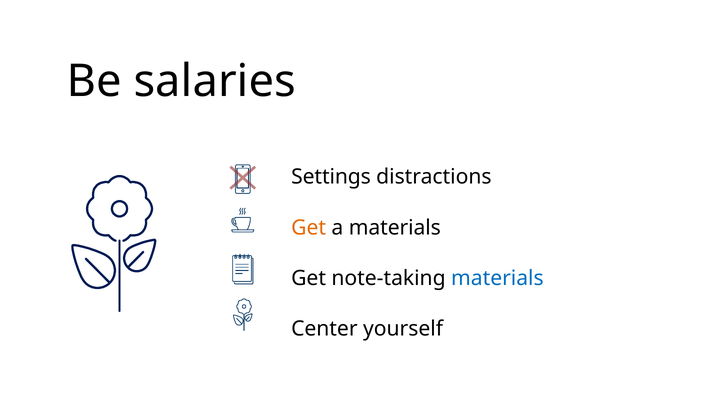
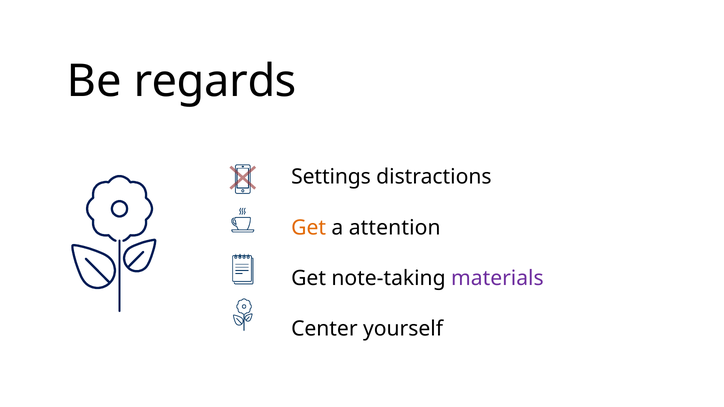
salaries: salaries -> regards
a materials: materials -> attention
materials at (497, 278) colour: blue -> purple
